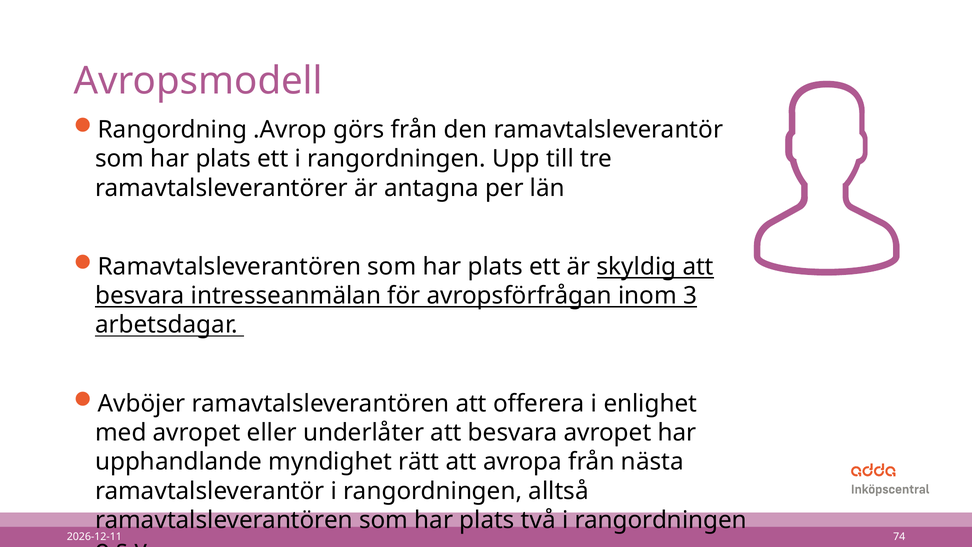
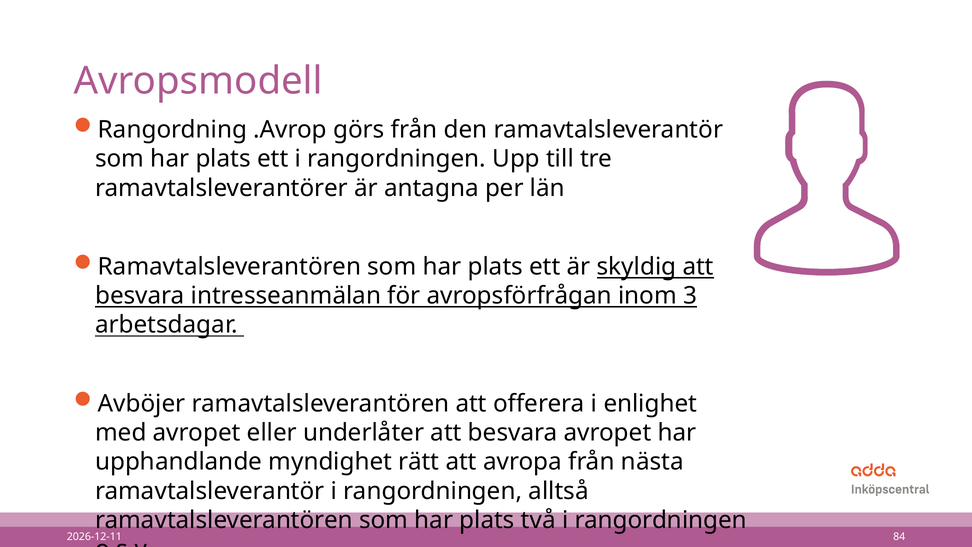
74: 74 -> 84
